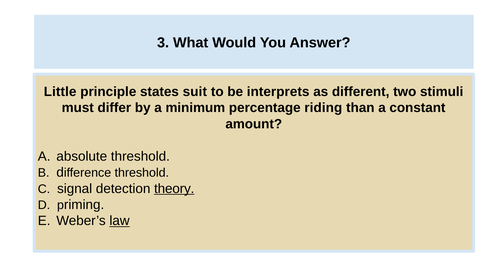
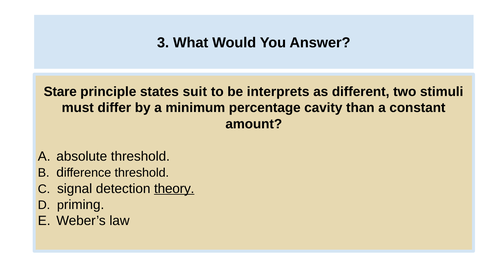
Little: Little -> Stare
riding: riding -> cavity
law underline: present -> none
